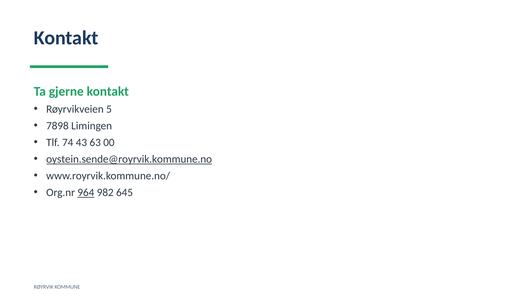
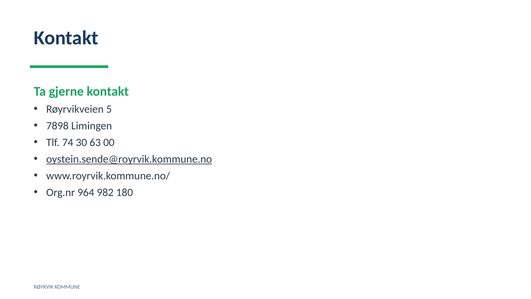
43: 43 -> 30
964 underline: present -> none
645: 645 -> 180
